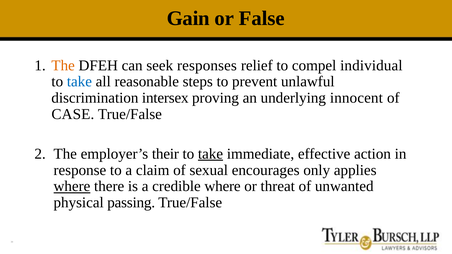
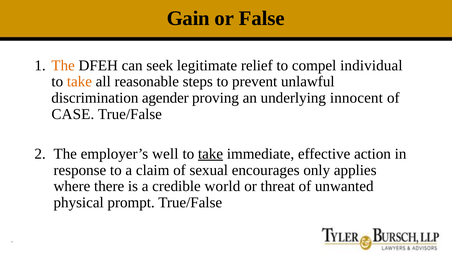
responses: responses -> legitimate
take at (79, 82) colour: blue -> orange
intersex: intersex -> agender
their: their -> well
where at (72, 187) underline: present -> none
credible where: where -> world
passing: passing -> prompt
